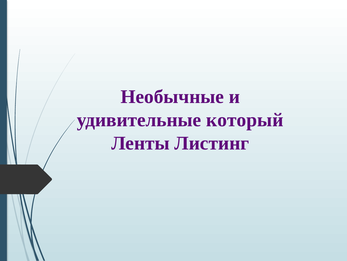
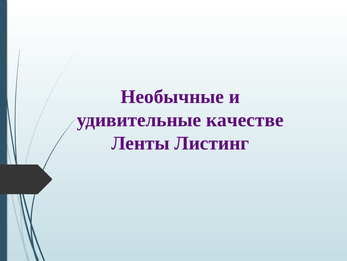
который: который -> качестве
